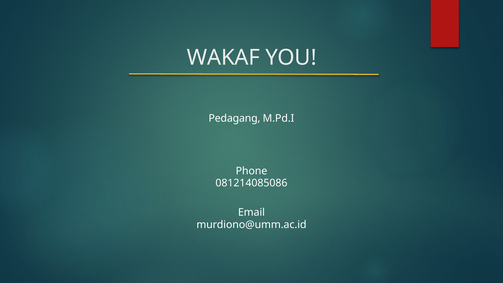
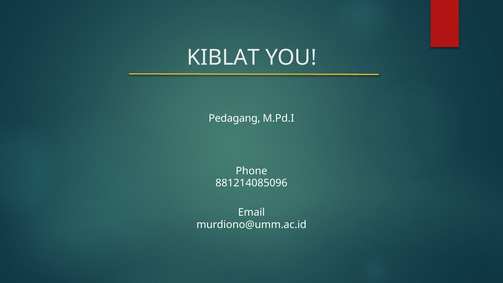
WAKAF: WAKAF -> KIBLAT
081214085086: 081214085086 -> 881214085096
